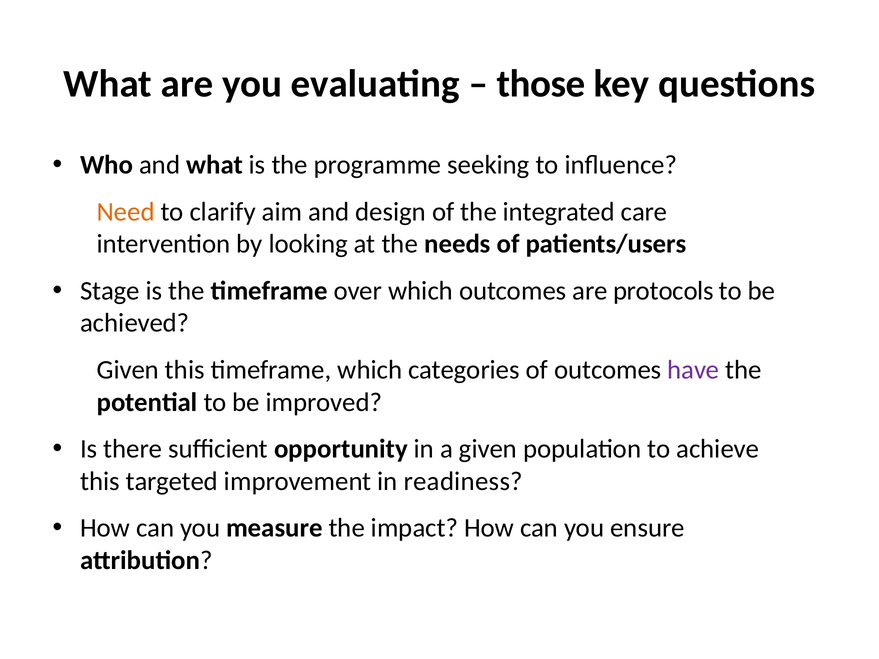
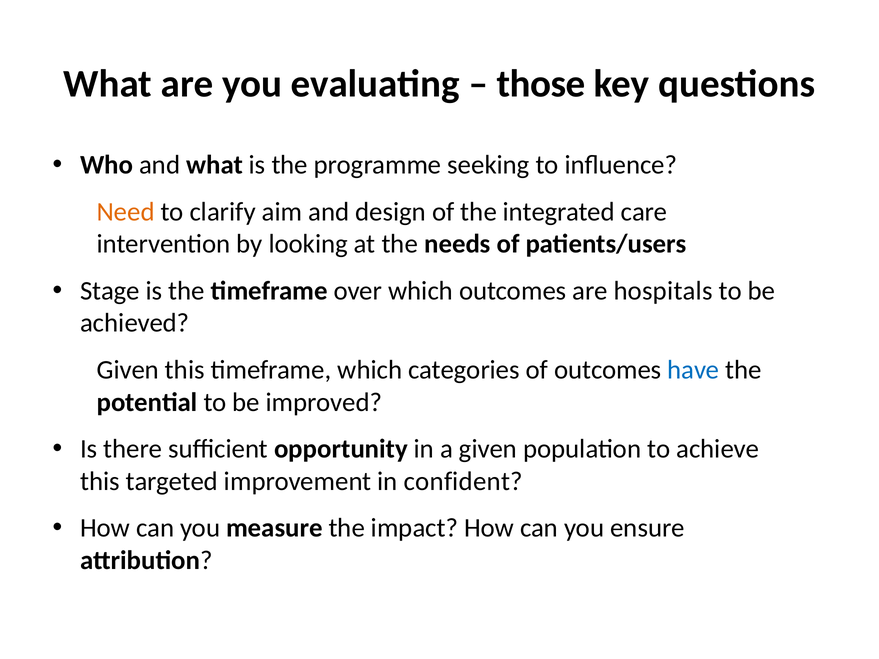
protocols: protocols -> hospitals
have colour: purple -> blue
readiness: readiness -> confident
